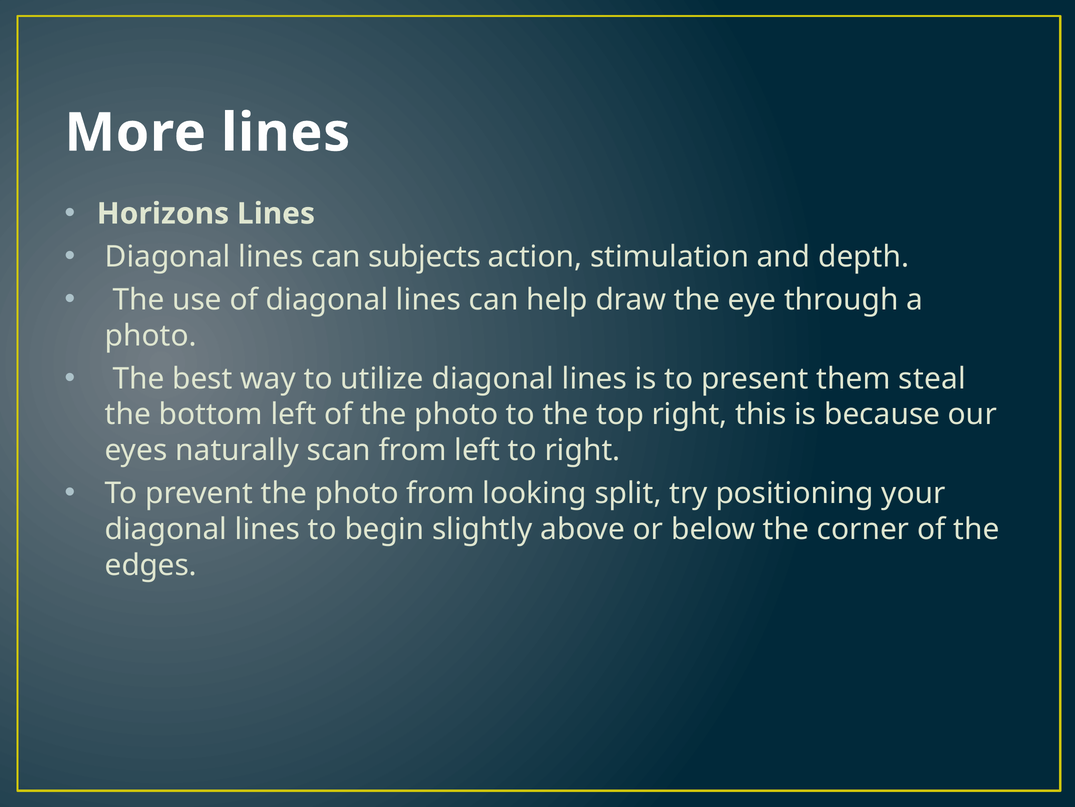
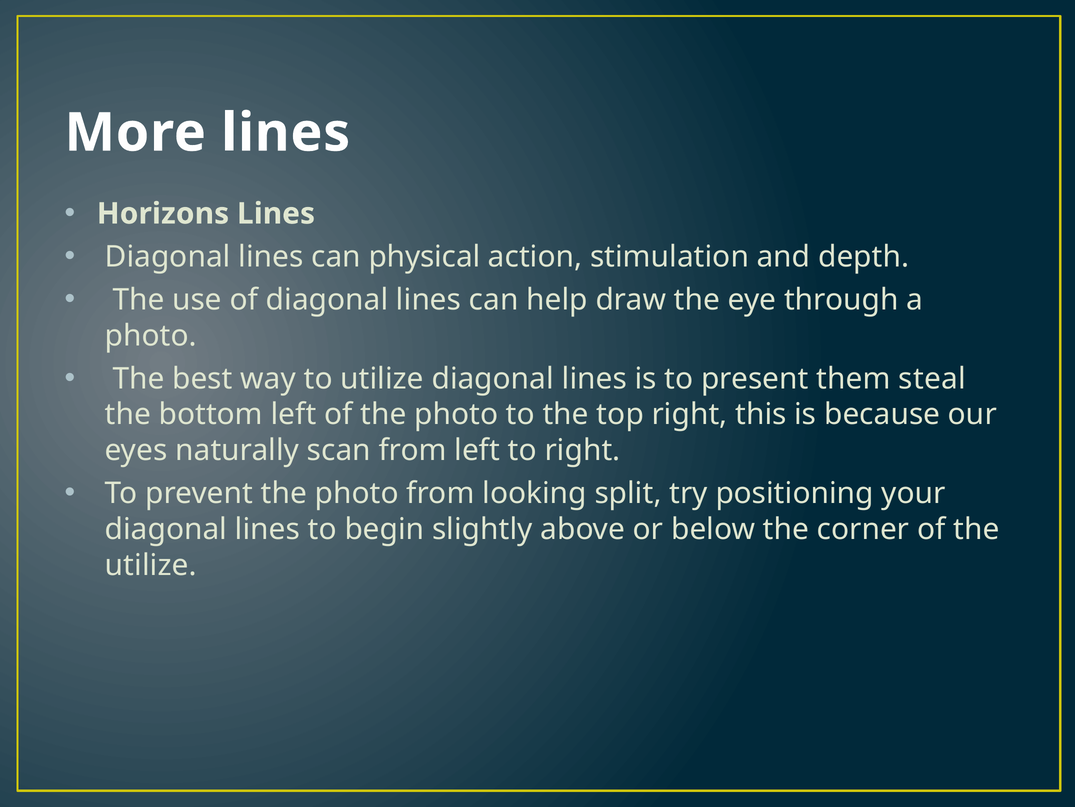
subjects: subjects -> physical
edges at (151, 565): edges -> utilize
